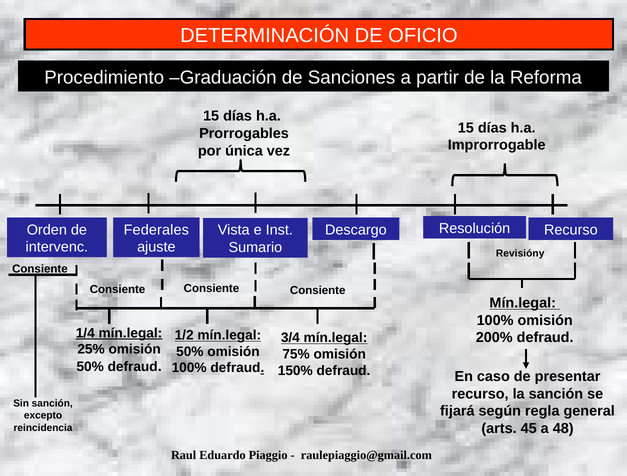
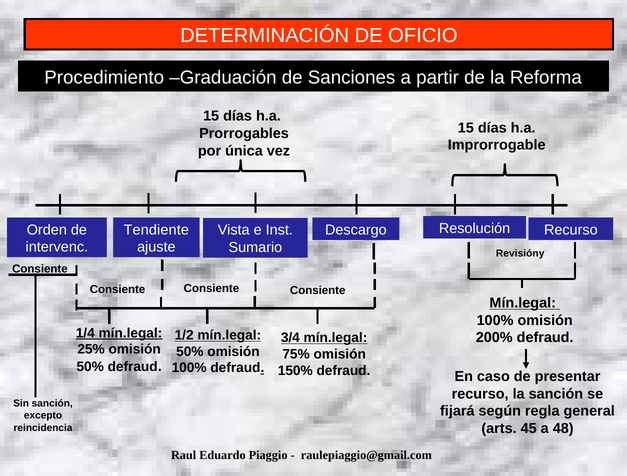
Federales: Federales -> Tendiente
